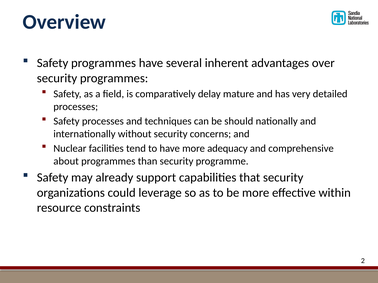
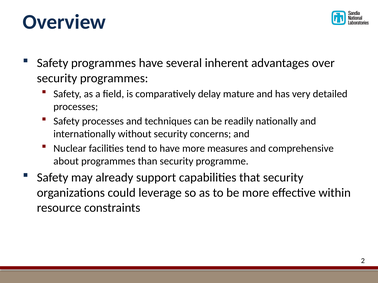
should: should -> readily
adequacy: adequacy -> measures
